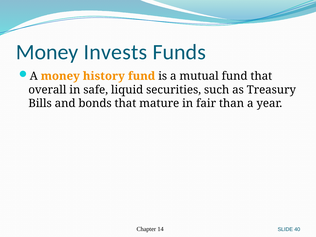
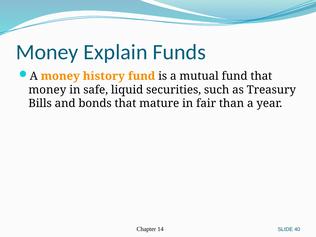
Invests: Invests -> Explain
overall at (47, 90): overall -> money
